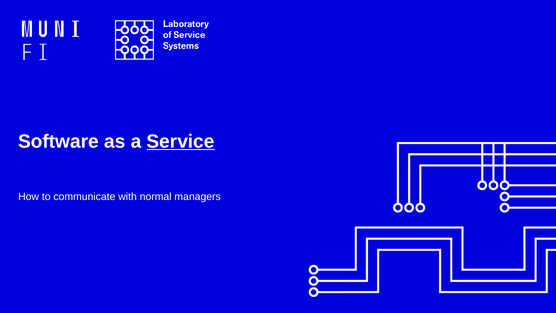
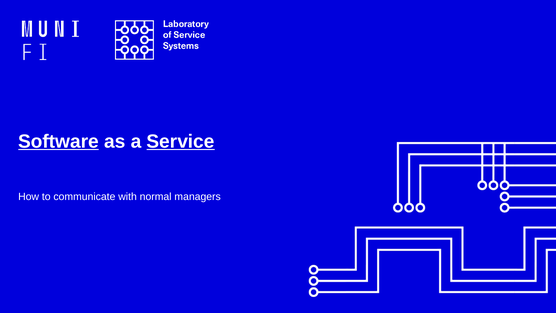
Software underline: none -> present
